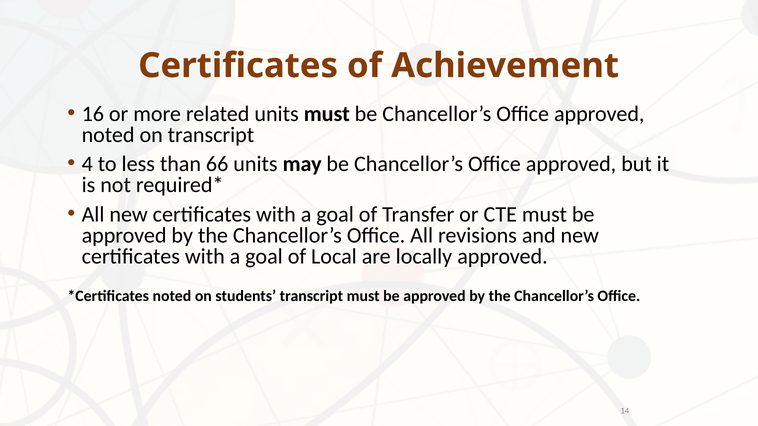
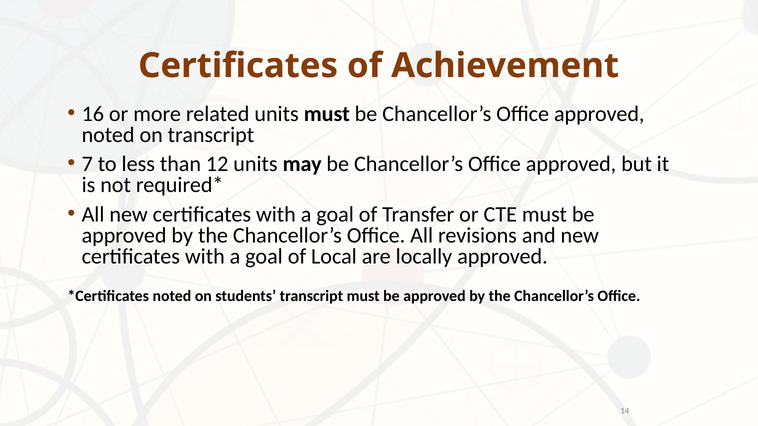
4: 4 -> 7
66: 66 -> 12
